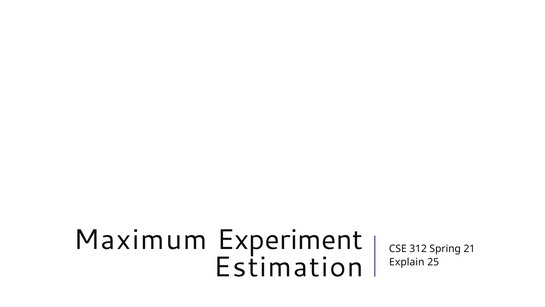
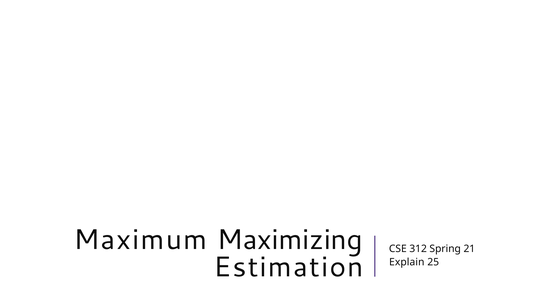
Experiment: Experiment -> Maximizing
